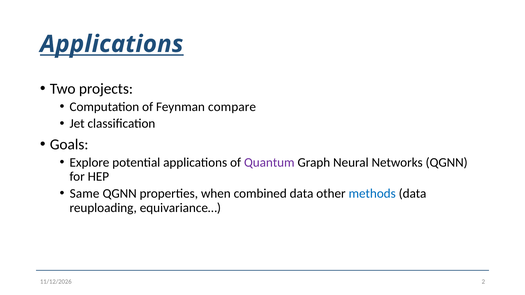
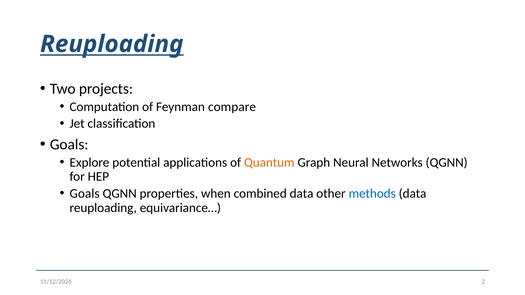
Applications at (112, 44): Applications -> Reuploading
Quantum colour: purple -> orange
Same at (85, 194): Same -> Goals
